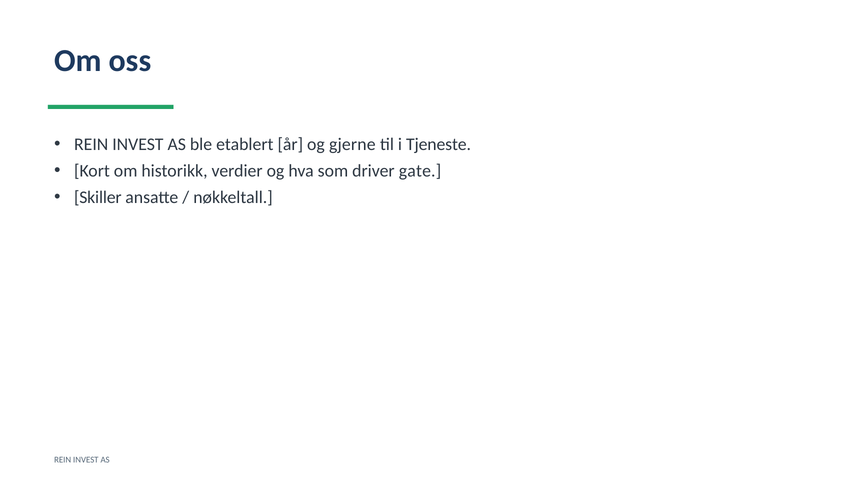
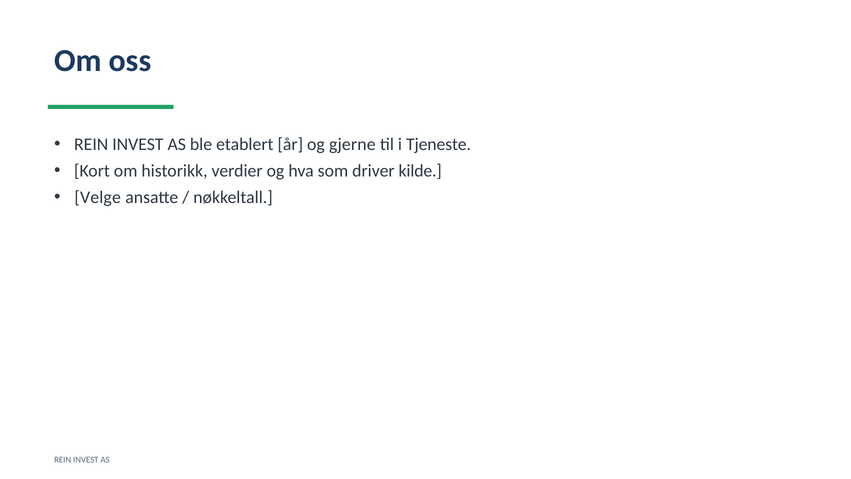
gate: gate -> kilde
Skiller: Skiller -> Velge
